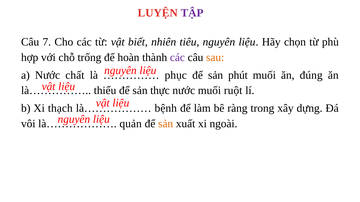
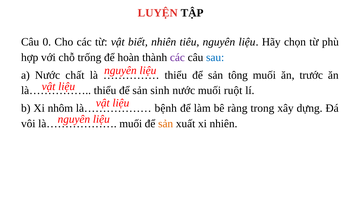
TẬP colour: purple -> black
7: 7 -> 0
sau colour: orange -> blue
phục at (176, 75): phục -> thiểu
phút: phút -> tông
đúng: đúng -> trước
thực: thực -> sinh
thạch: thạch -> nhôm
quản at (131, 124): quản -> muối
xi ngoài: ngoài -> nhiên
